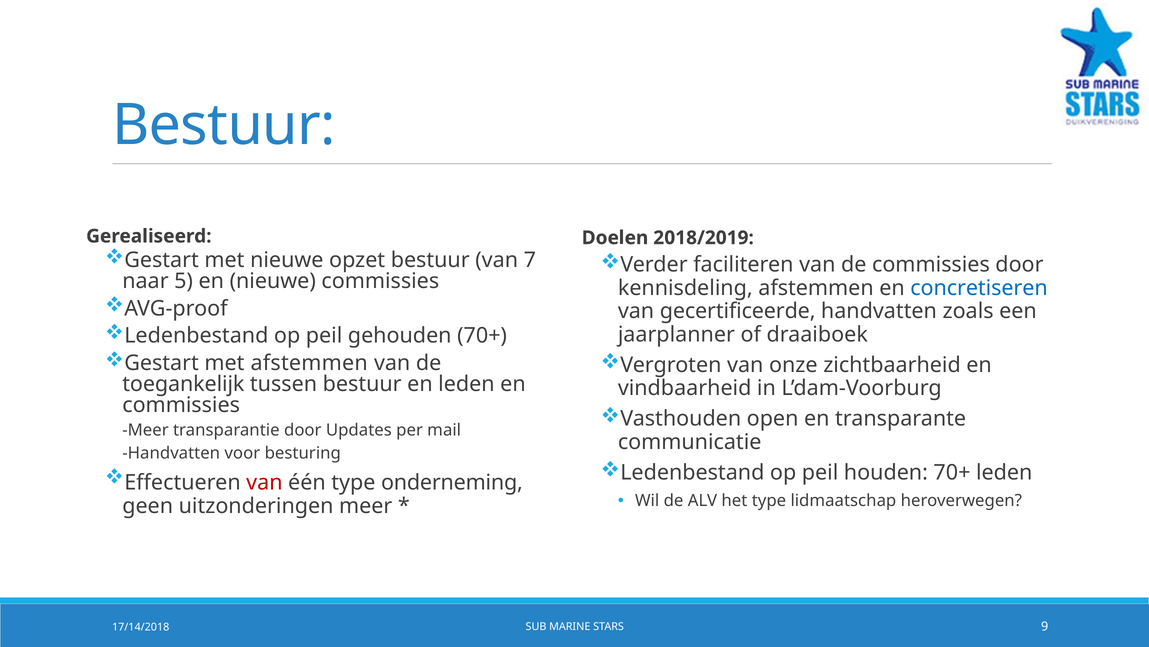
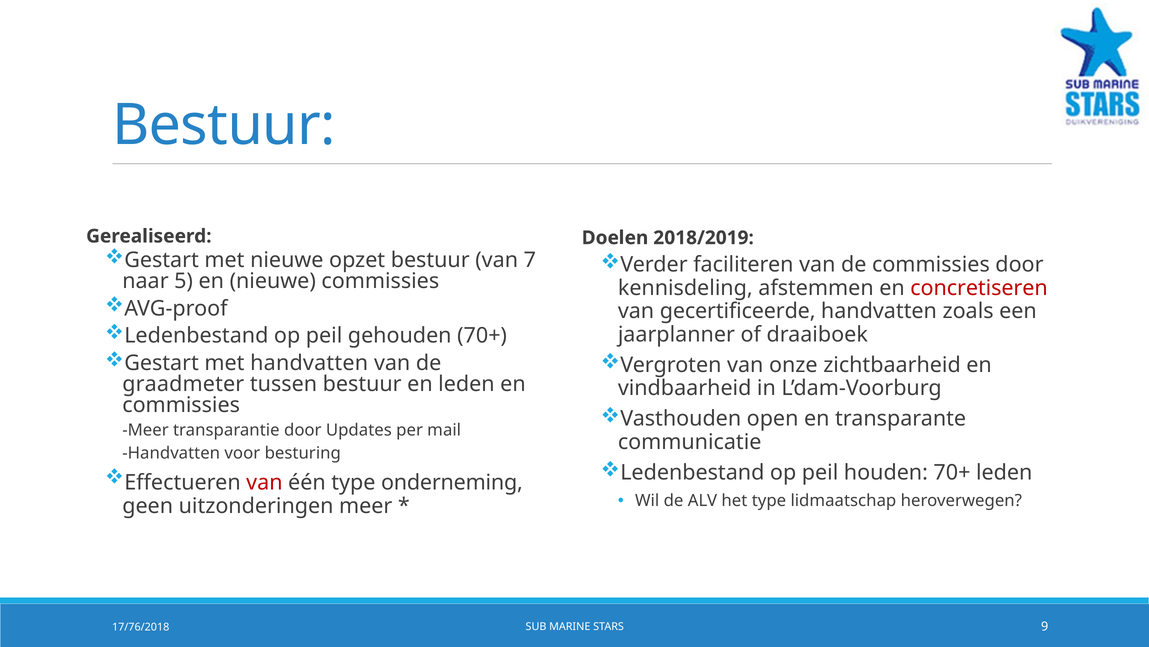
concretiseren colour: blue -> red
met afstemmen: afstemmen -> handvatten
toegankelijk: toegankelijk -> graadmeter
17/14/2018: 17/14/2018 -> 17/76/2018
